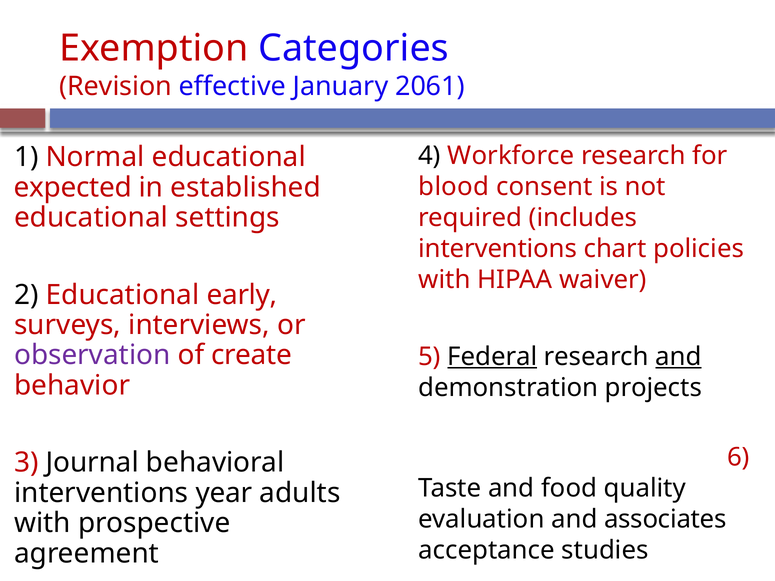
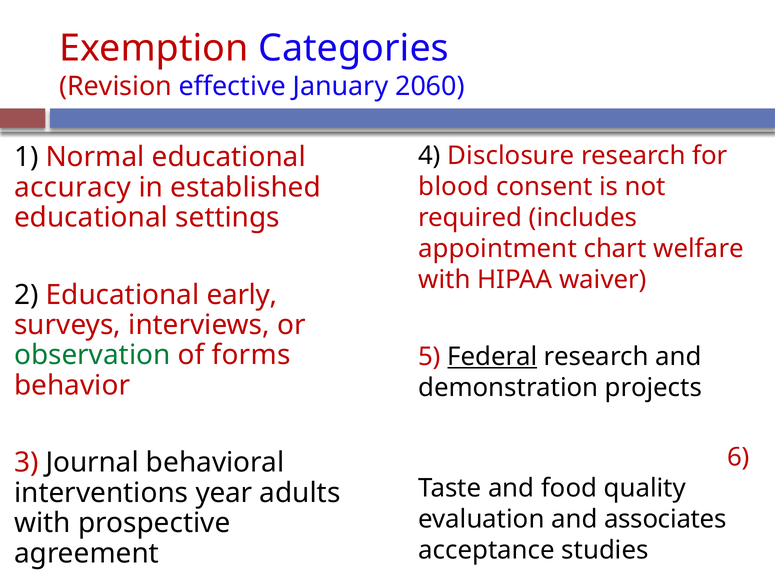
2061: 2061 -> 2060
Workforce: Workforce -> Disclosure
expected: expected -> accuracy
interventions at (498, 249): interventions -> appointment
policies: policies -> welfare
observation colour: purple -> green
create: create -> forms
and at (678, 357) underline: present -> none
